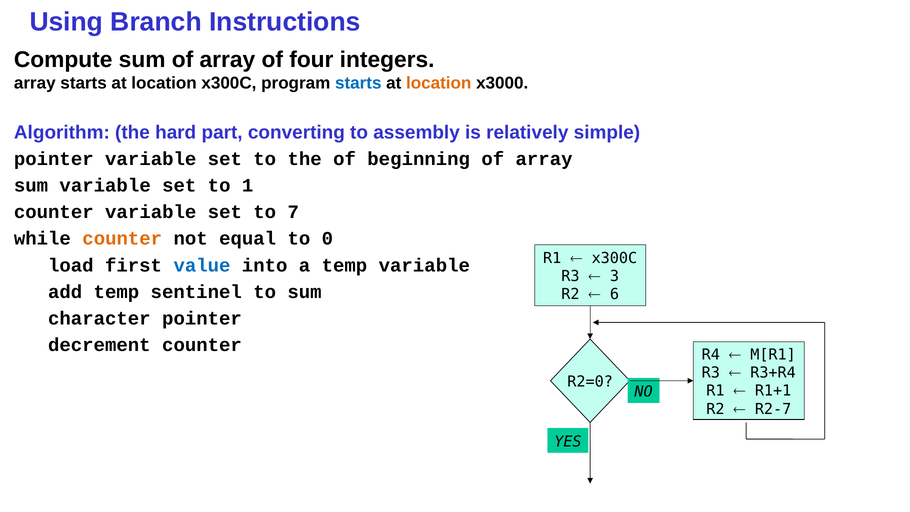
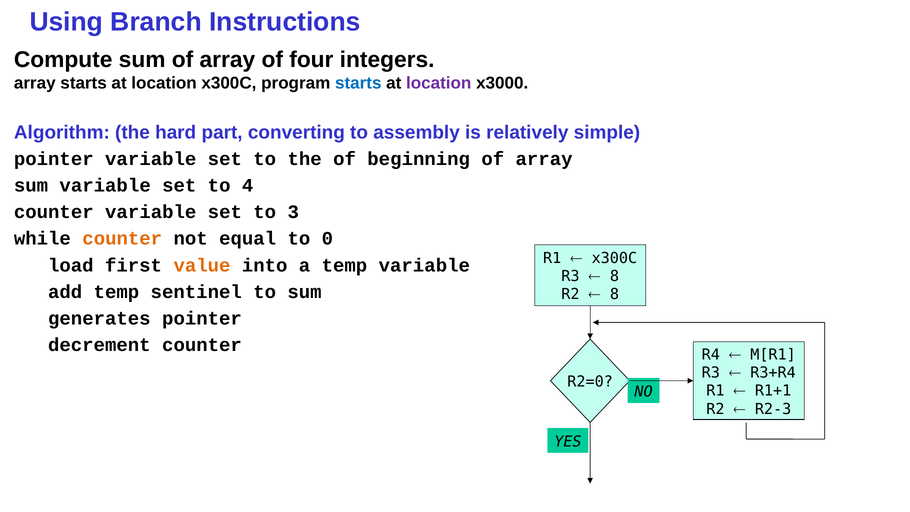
location at (439, 83) colour: orange -> purple
1: 1 -> 4
7: 7 -> 3
value colour: blue -> orange
3 at (614, 276): 3 -> 8
6 at (614, 294): 6 -> 8
character: character -> generates
R2-7: R2-7 -> R2-3
